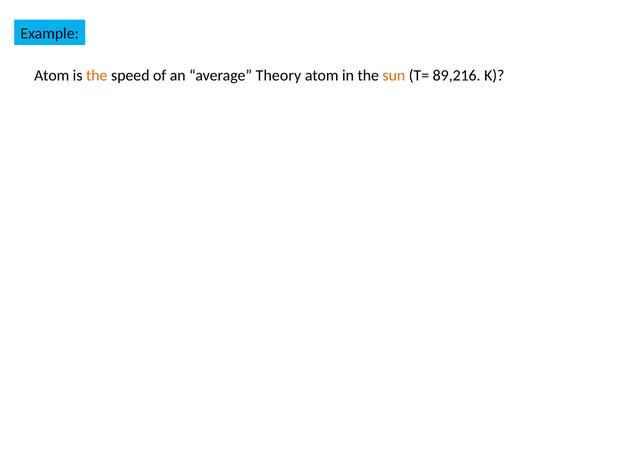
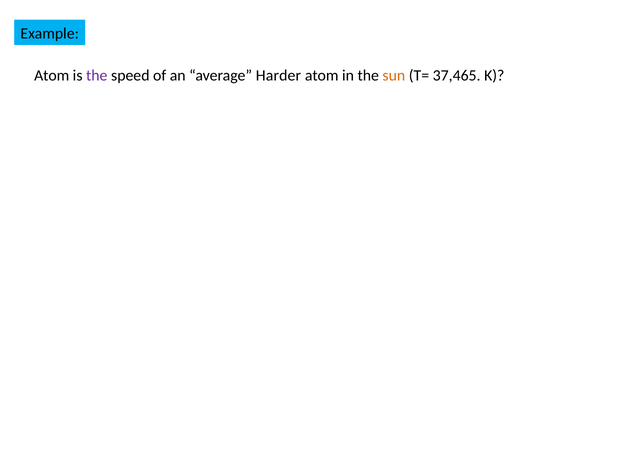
the at (97, 76) colour: orange -> purple
Theory: Theory -> Harder
89,216: 89,216 -> 37,465
